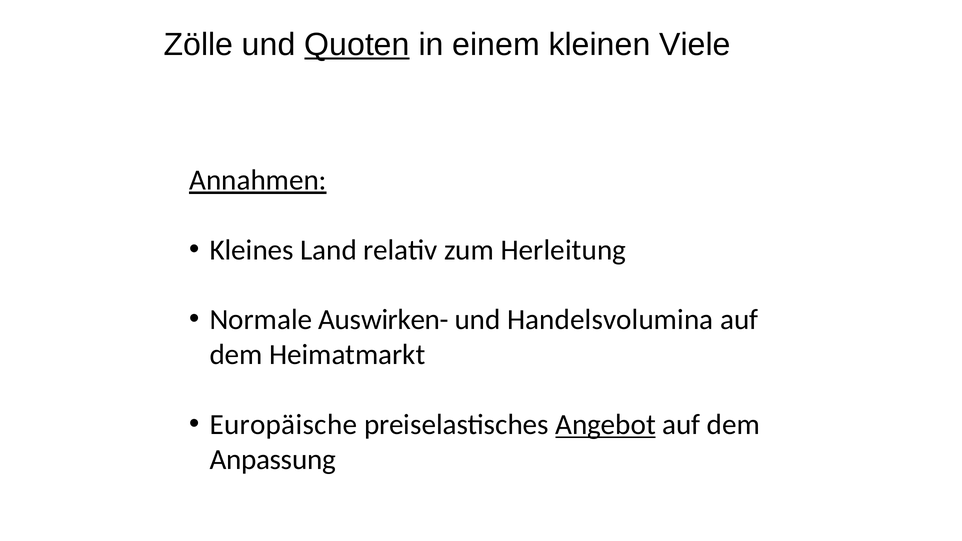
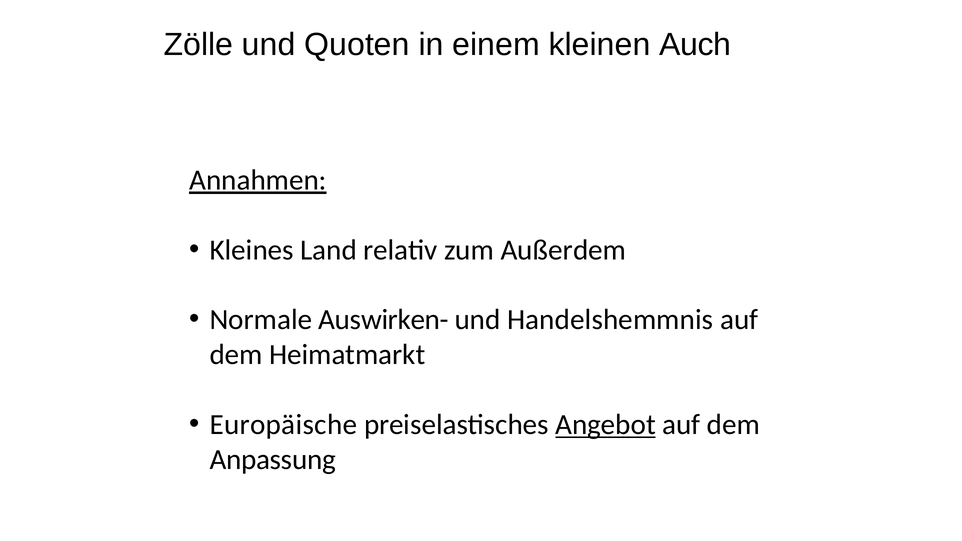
Quoten underline: present -> none
Viele: Viele -> Auch
Herleitung: Herleitung -> Außerdem
Handelsvolumina: Handelsvolumina -> Handelshemmnis
